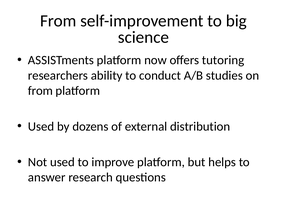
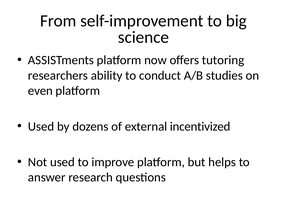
from at (40, 91): from -> even
distribution: distribution -> incentivized
